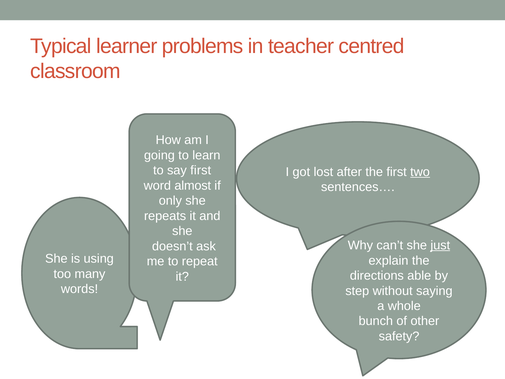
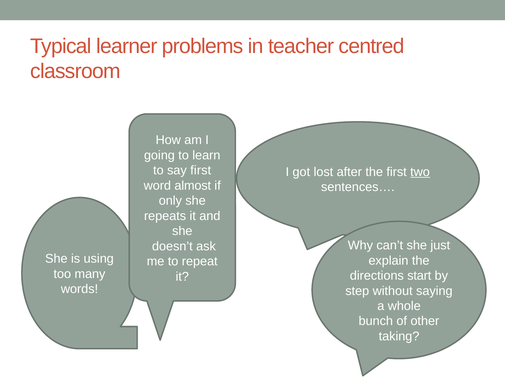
just underline: present -> none
able: able -> start
safety: safety -> taking
